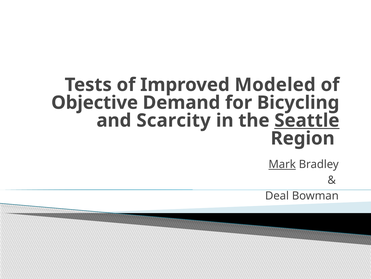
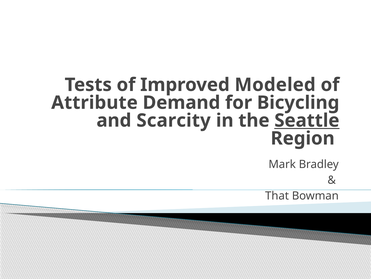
Objective: Objective -> Attribute
Mark underline: present -> none
Deal: Deal -> That
